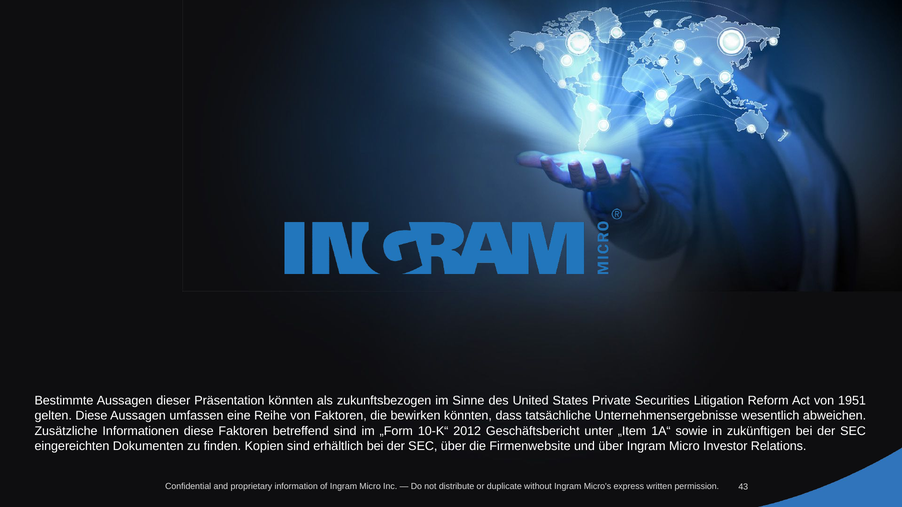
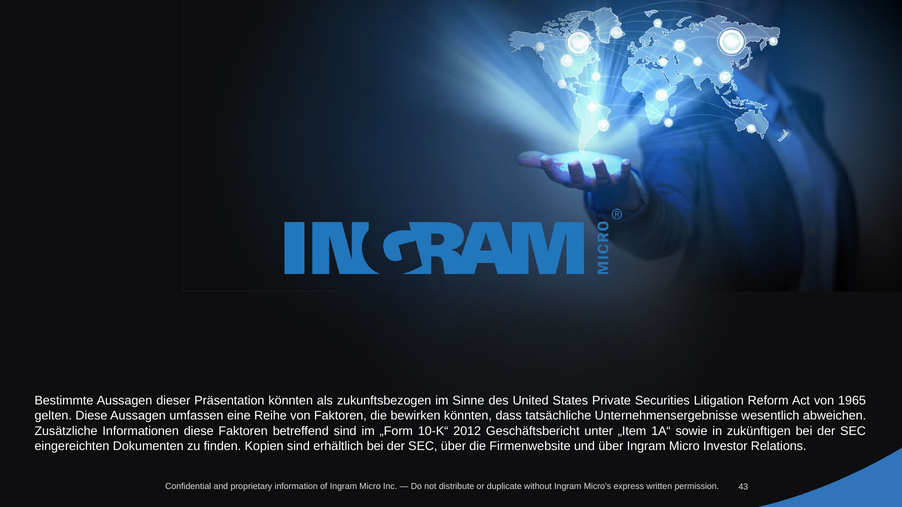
1951: 1951 -> 1965
